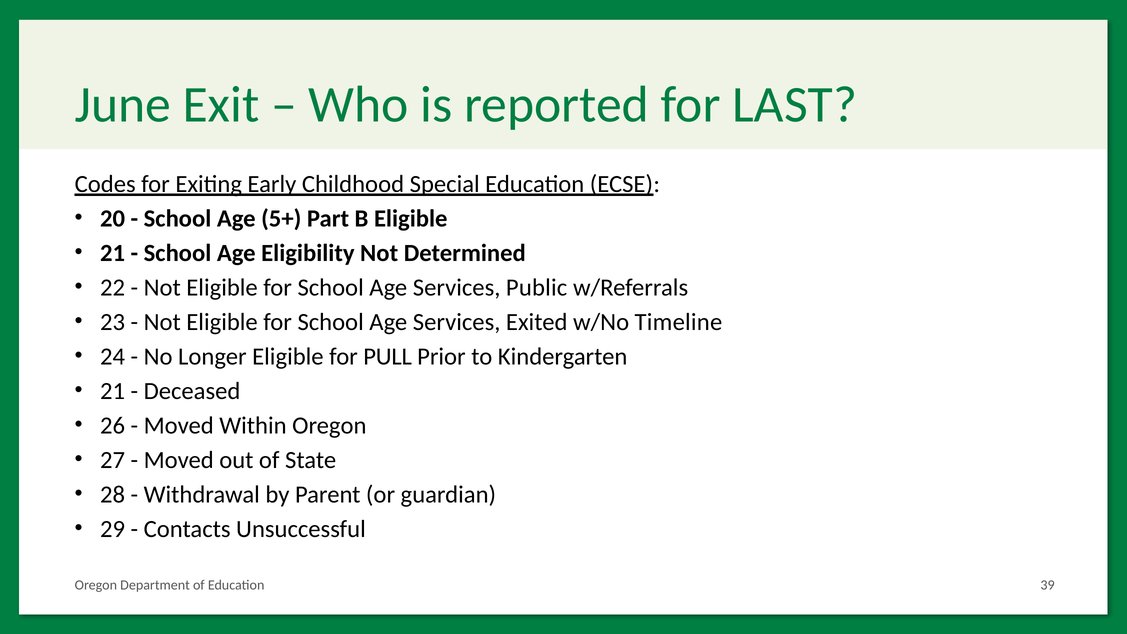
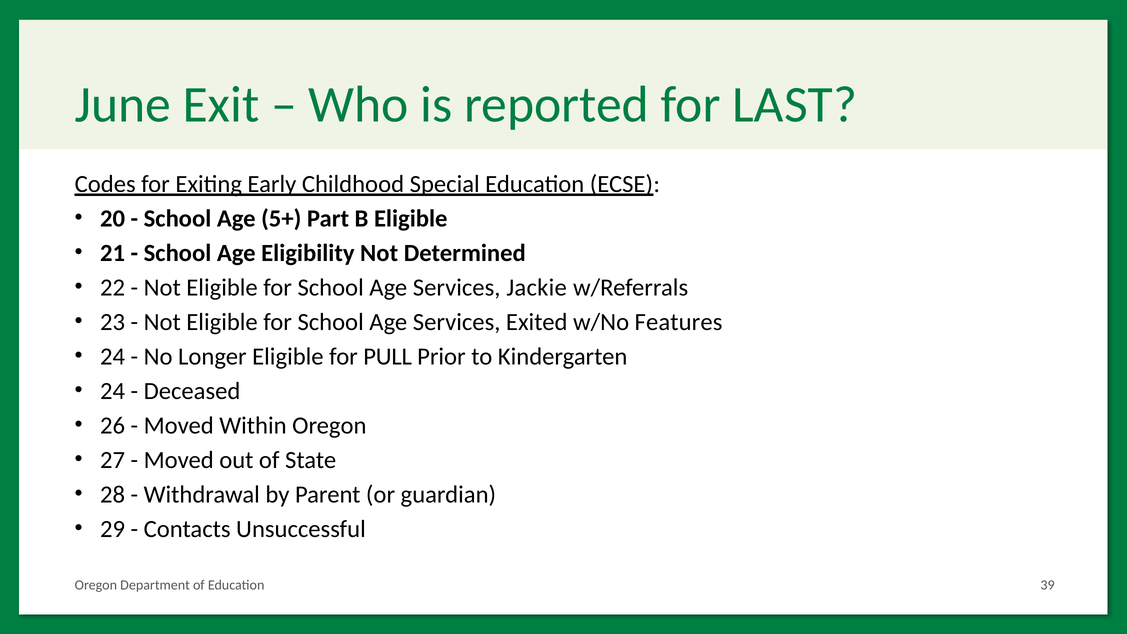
Public: Public -> Jackie
Timeline: Timeline -> Features
21 at (113, 391): 21 -> 24
